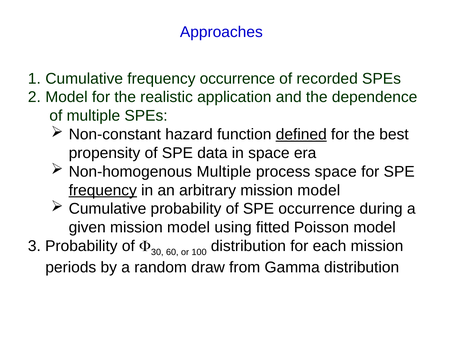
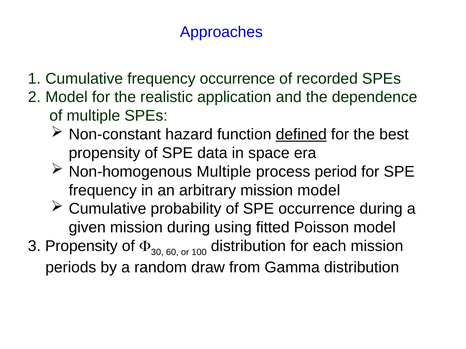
process space: space -> period
frequency at (103, 191) underline: present -> none
given mission model: model -> during
3 Probability: Probability -> Propensity
